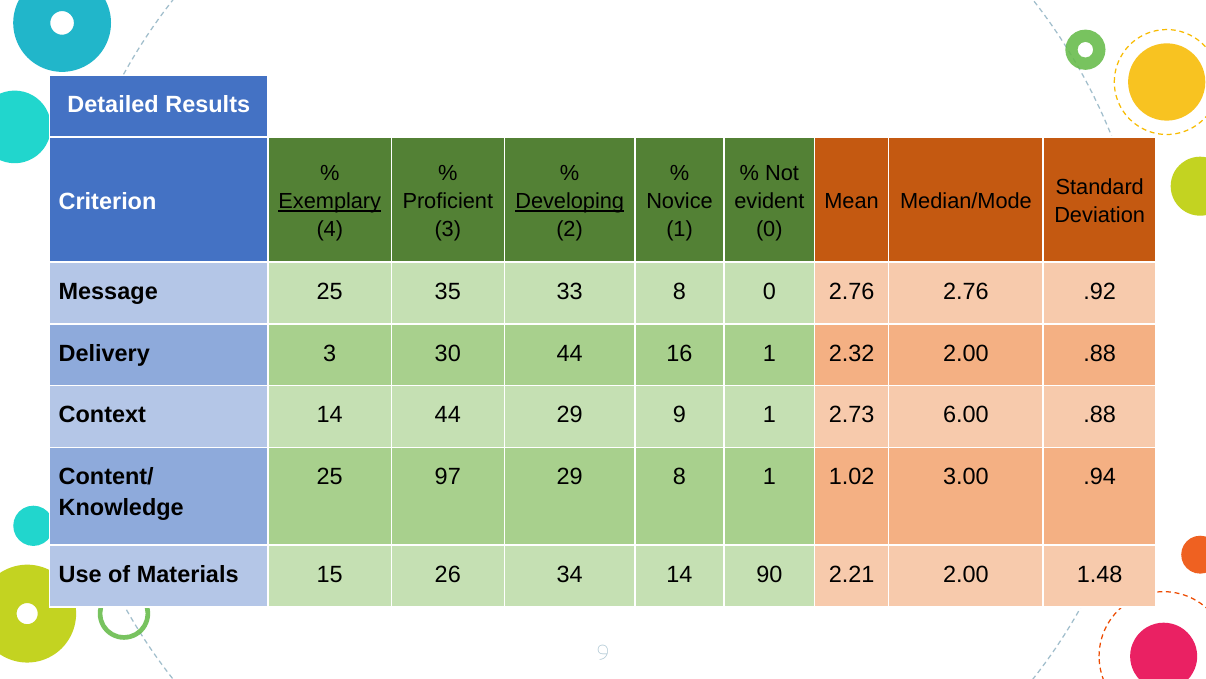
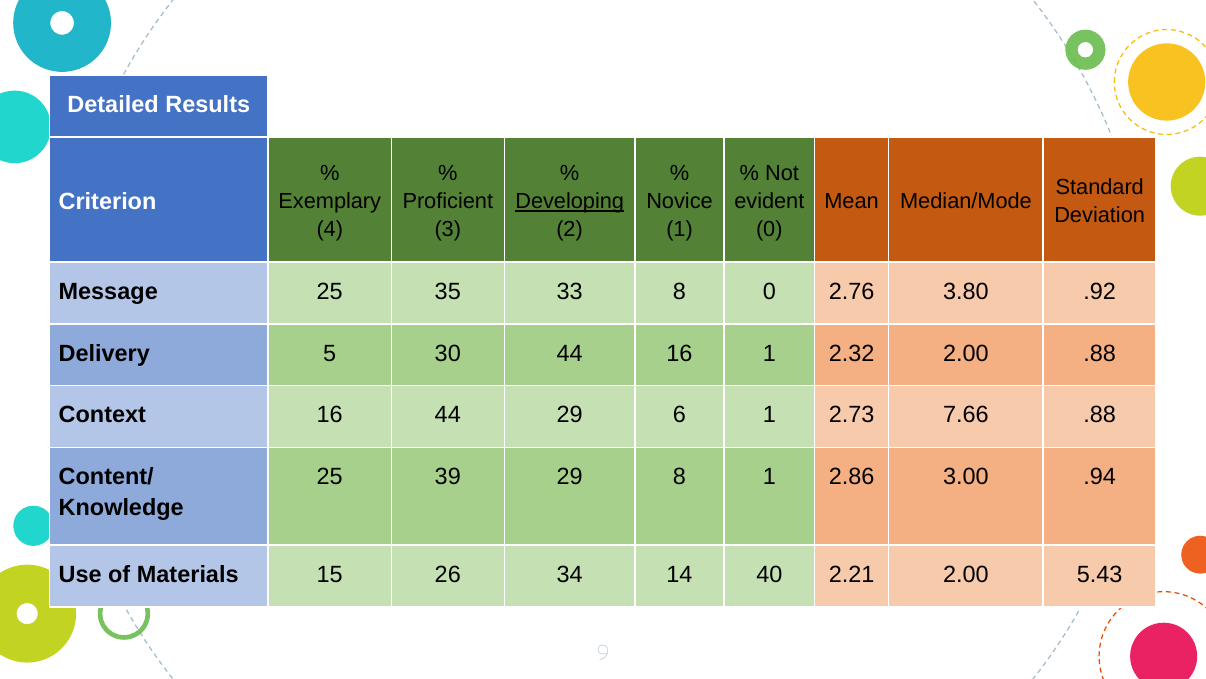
Exemplary underline: present -> none
2.76 2.76: 2.76 -> 3.80
Delivery 3: 3 -> 5
Context 14: 14 -> 16
29 9: 9 -> 6
6.00: 6.00 -> 7.66
97: 97 -> 39
1.02: 1.02 -> 2.86
90: 90 -> 40
1.48: 1.48 -> 5.43
